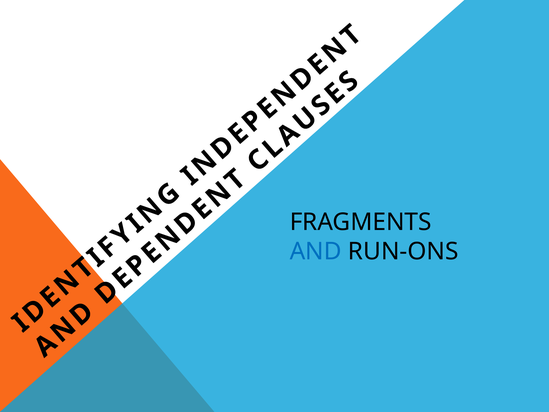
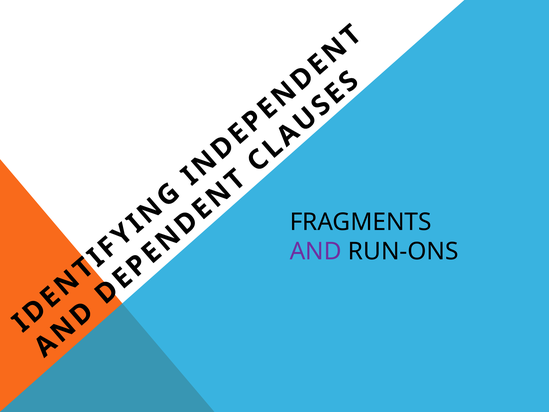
AND colour: blue -> purple
